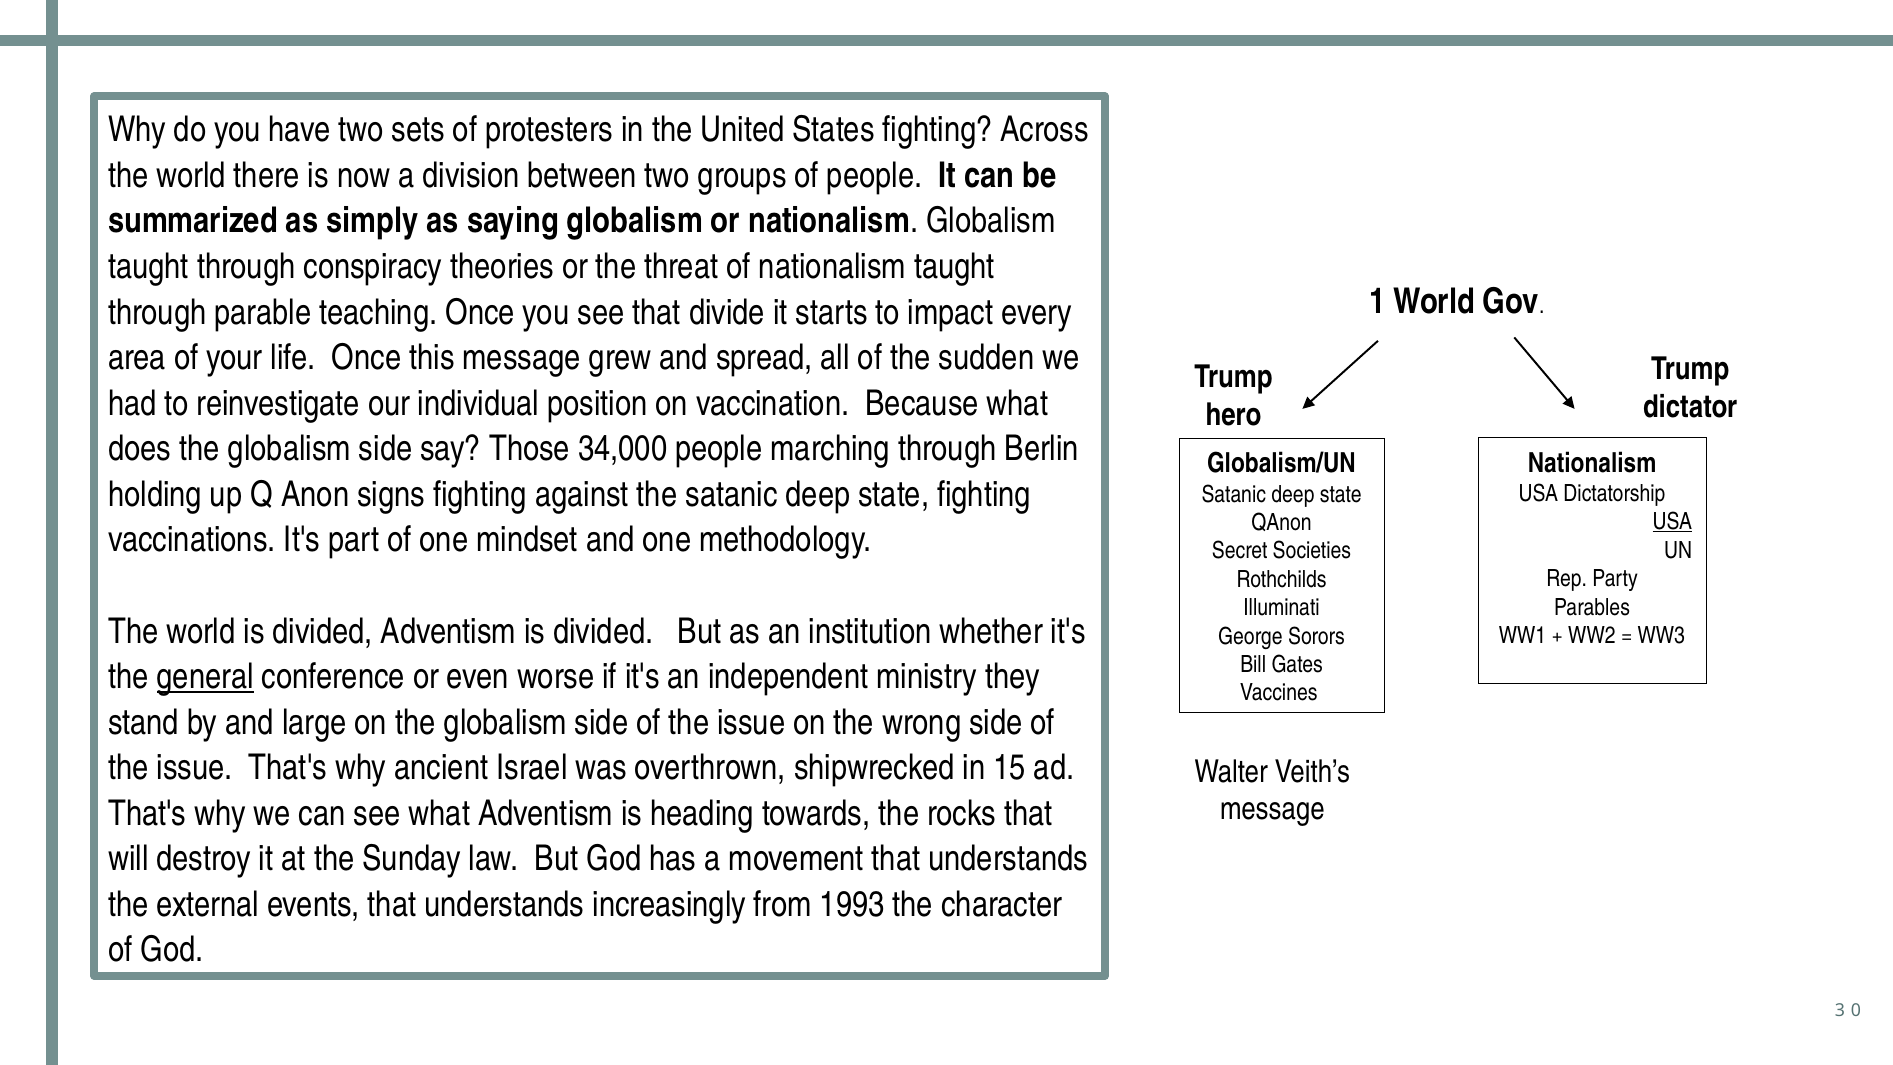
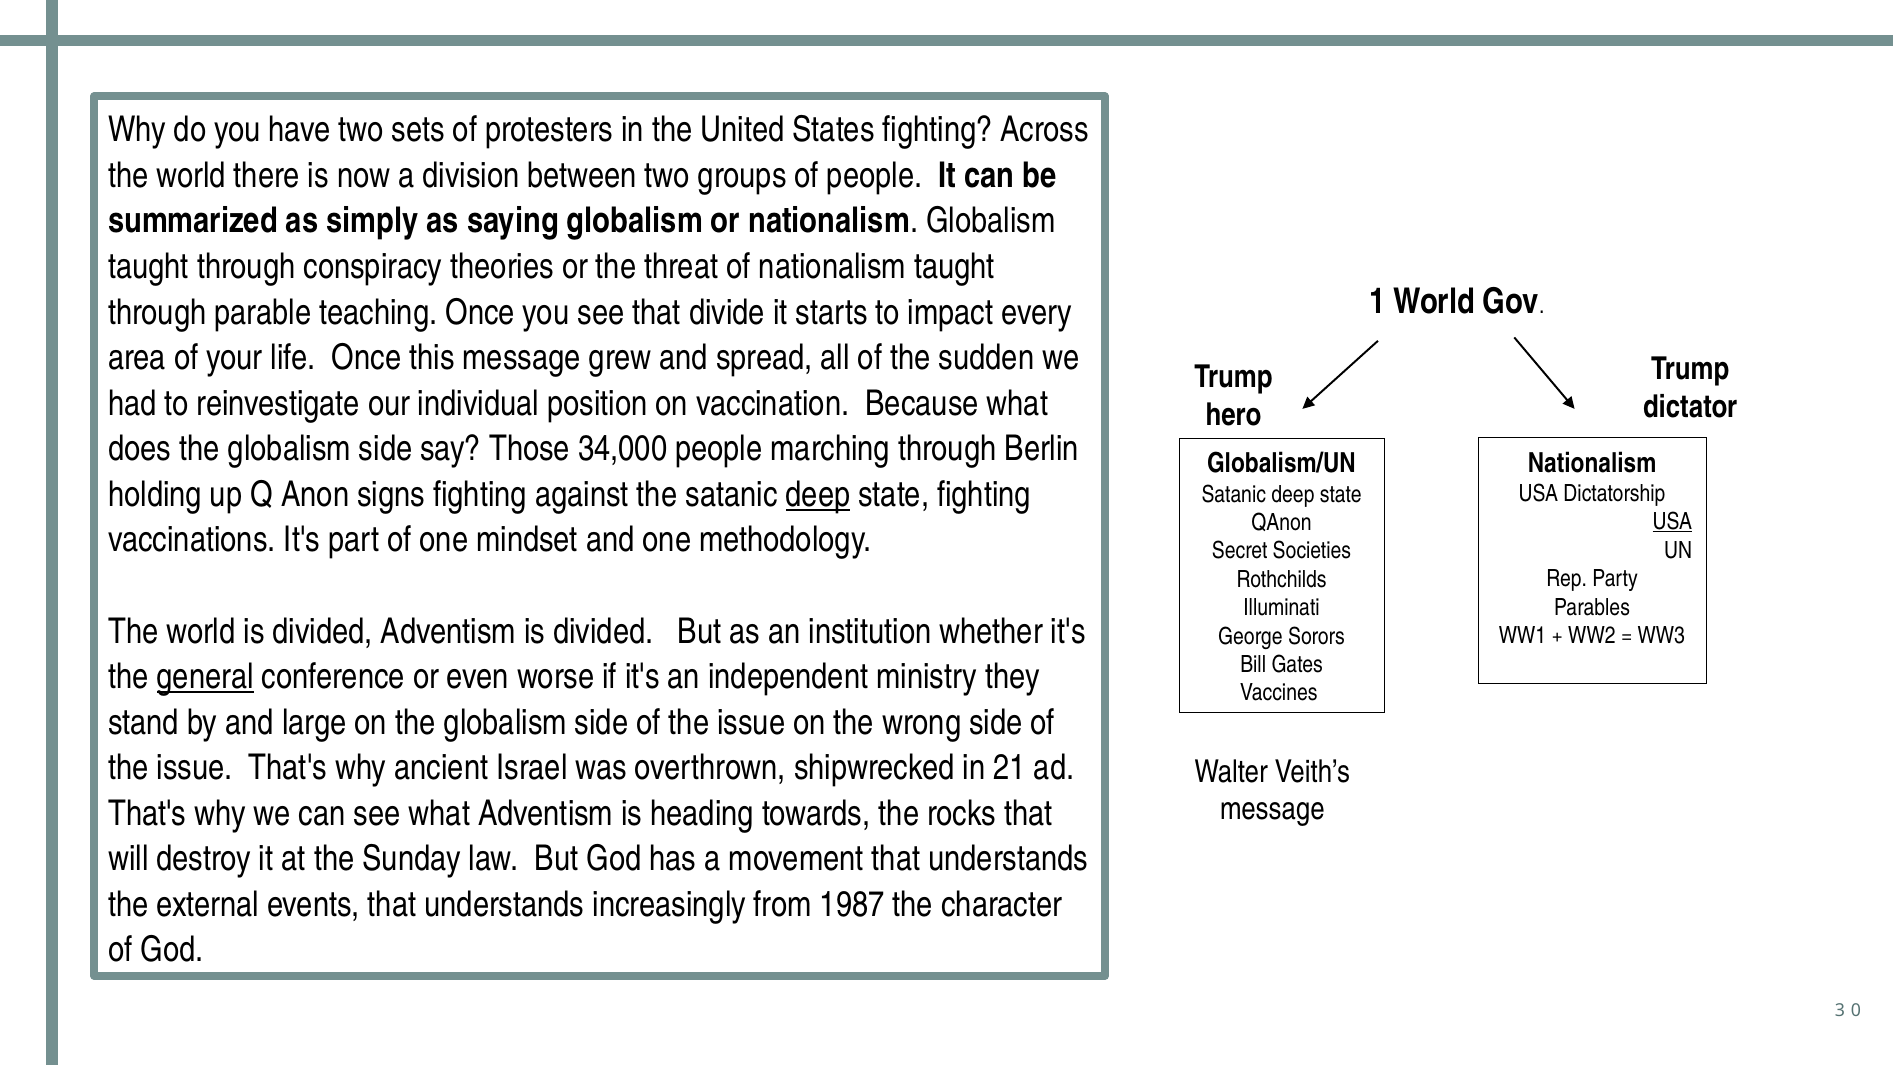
deep at (818, 495) underline: none -> present
15: 15 -> 21
1993: 1993 -> 1987
